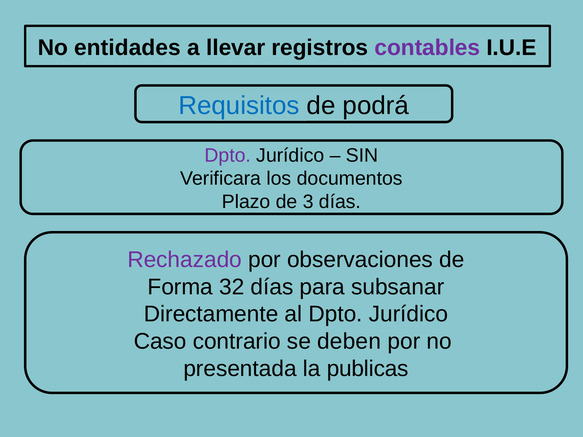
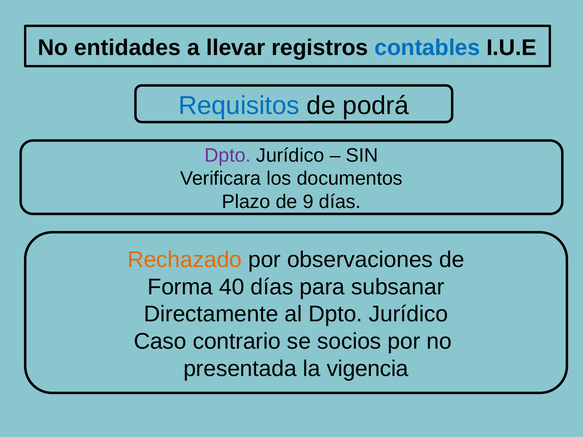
contables colour: purple -> blue
3: 3 -> 9
Rechazado colour: purple -> orange
32: 32 -> 40
deben: deben -> socios
publicas: publicas -> vigencia
